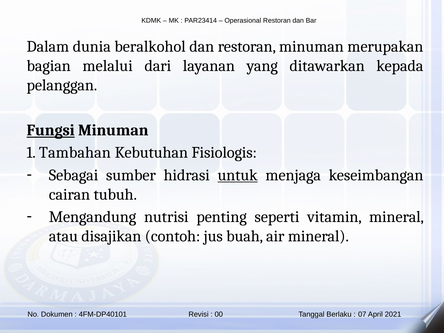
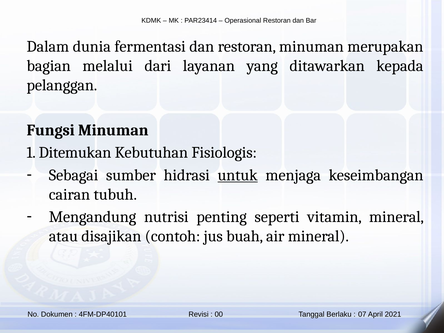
beralkohol: beralkohol -> fermentasi
Fungsi underline: present -> none
Tambahan: Tambahan -> Ditemukan
